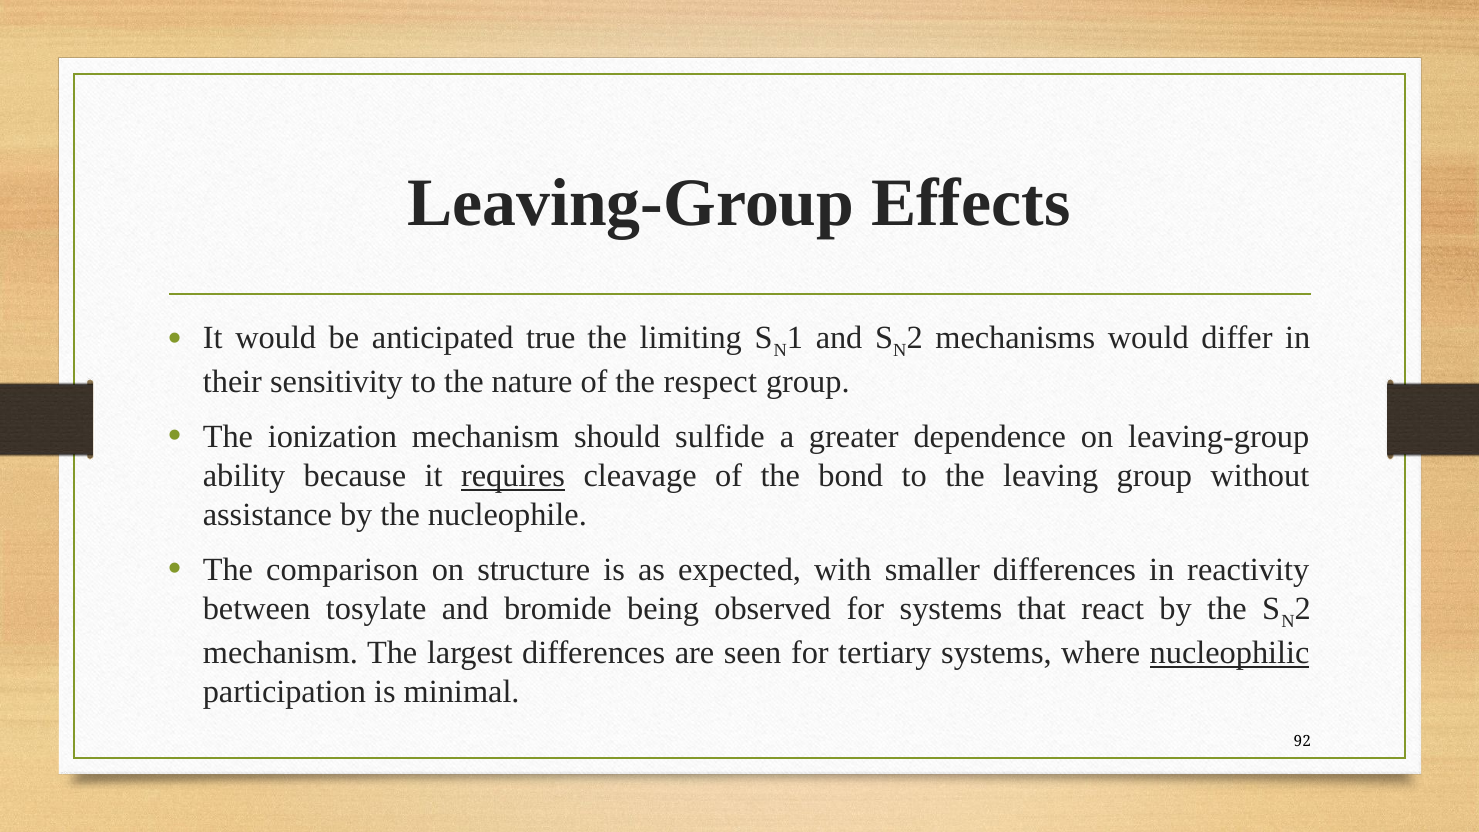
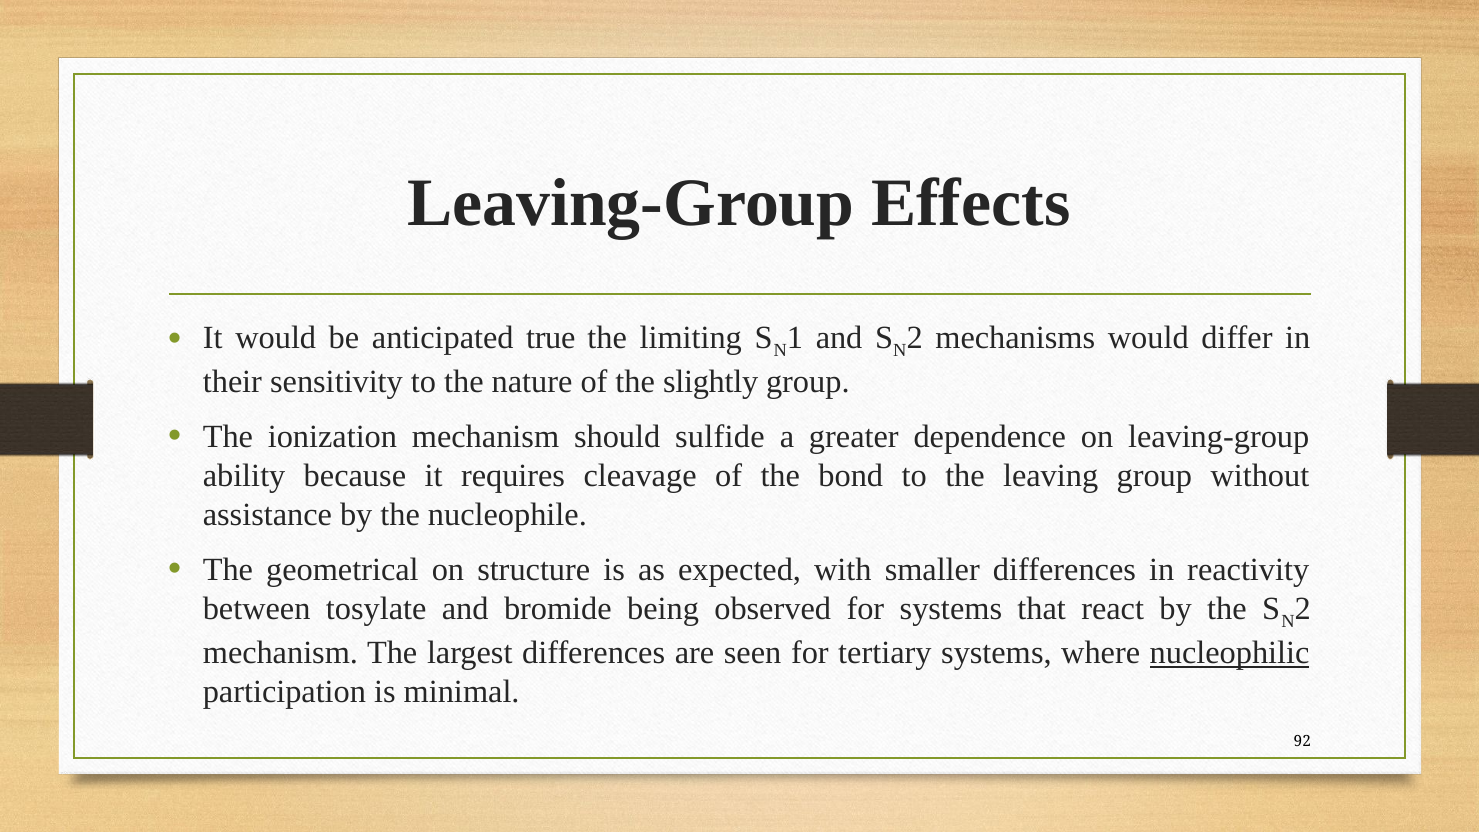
respect: respect -> slightly
requires underline: present -> none
comparison: comparison -> geometrical
